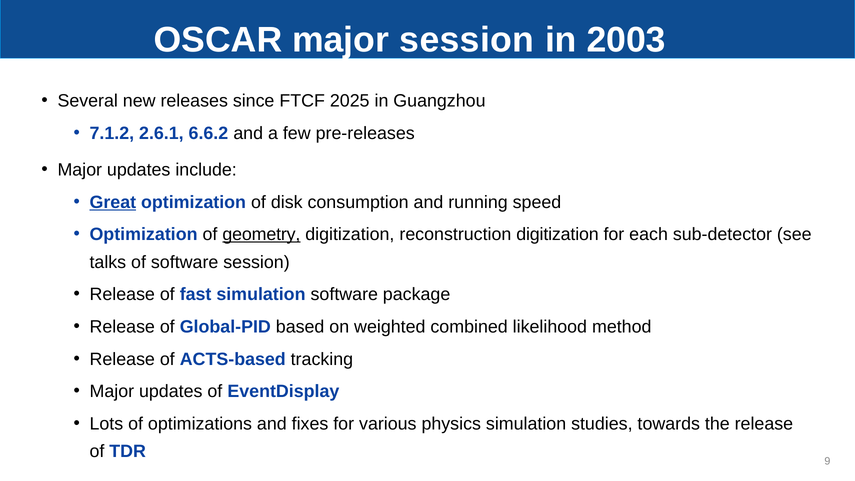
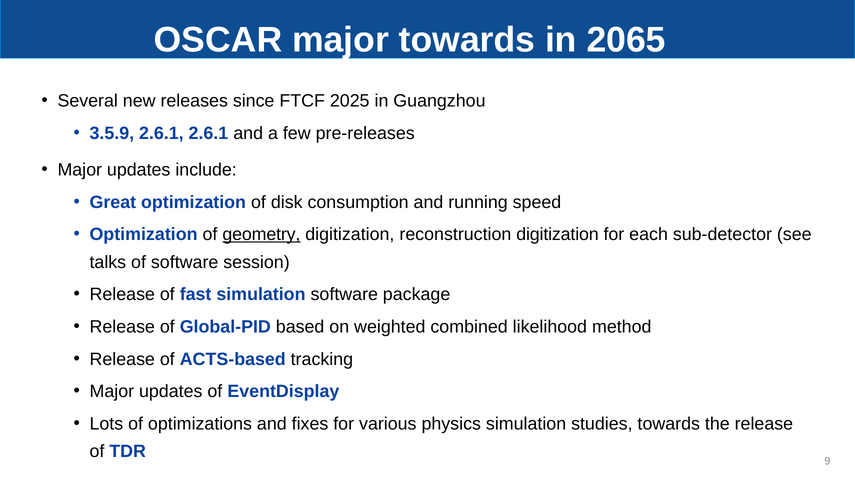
major session: session -> towards
2003: 2003 -> 2065
7.1.2: 7.1.2 -> 3.5.9
2.6.1 6.6.2: 6.6.2 -> 2.6.1
Great underline: present -> none
